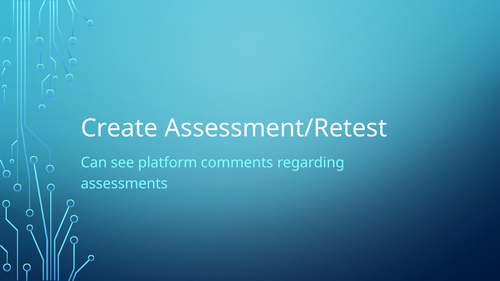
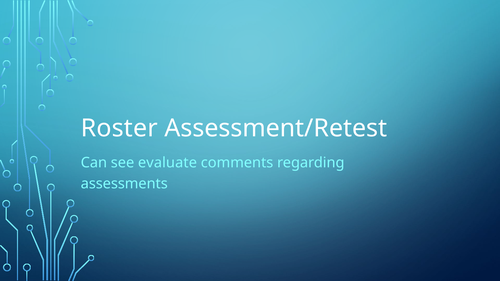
Create: Create -> Roster
platform: platform -> evaluate
